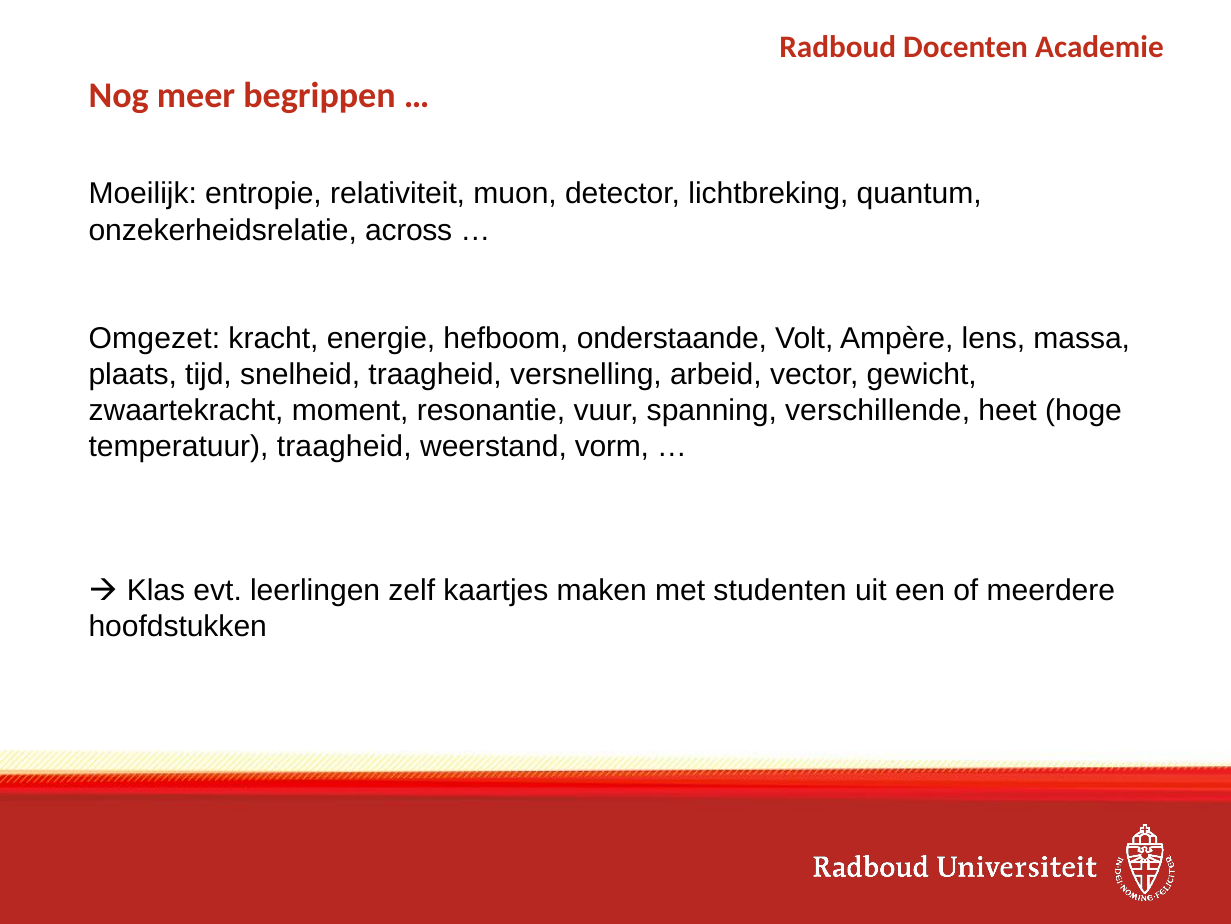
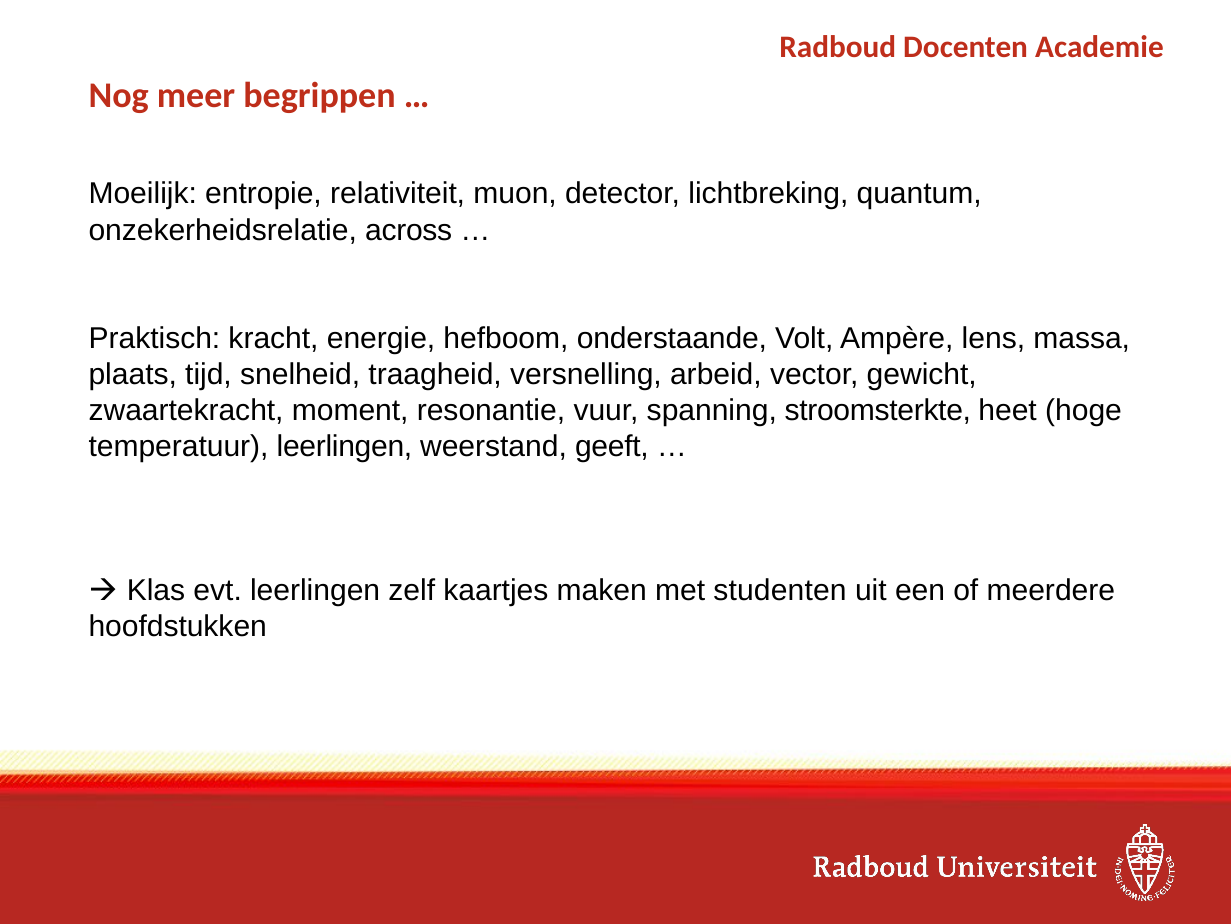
Omgezet: Omgezet -> Praktisch
verschillende: verschillende -> stroomsterkte
temperatuur traagheid: traagheid -> leerlingen
vorm: vorm -> geeft
